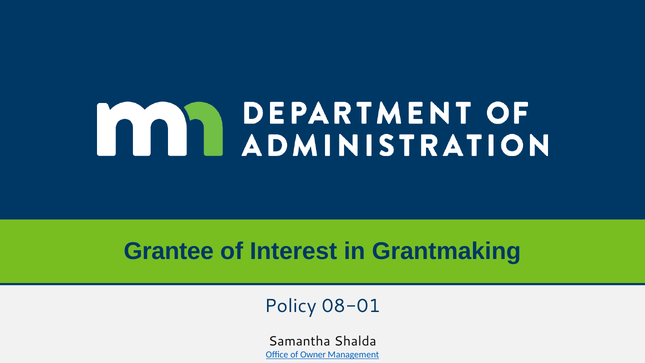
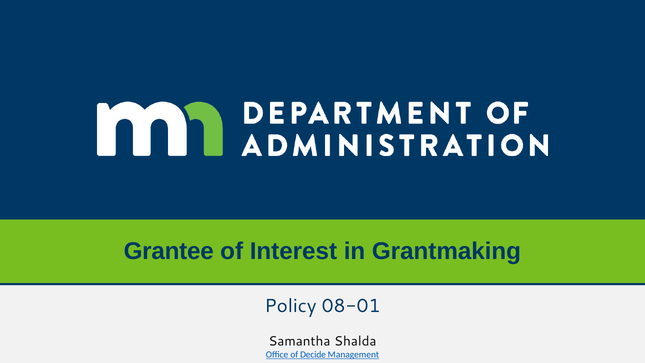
Owner: Owner -> Decide
